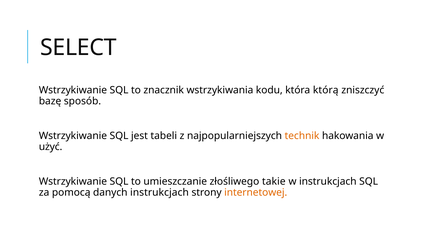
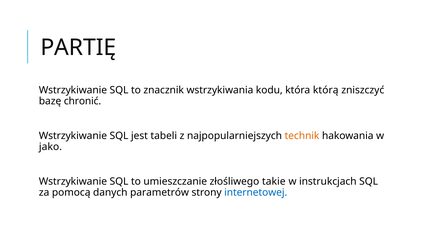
SELECT: SELECT -> PARTIĘ
sposób: sposób -> chronić
użyć: użyć -> jako
danych instrukcjach: instrukcjach -> parametrów
internetowej colour: orange -> blue
